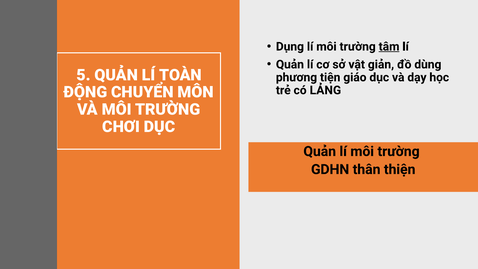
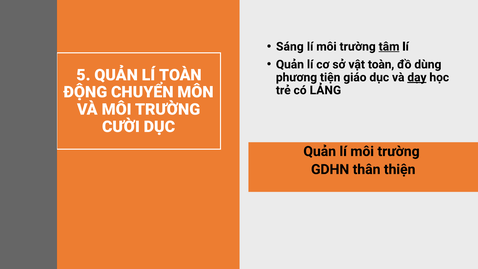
Dụng: Dụng -> Sáng
vật giản: giản -> toàn
dạy underline: none -> present
CHƠI: CHƠI -> CƯỜI
